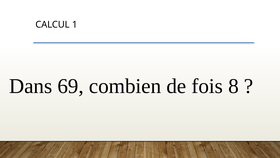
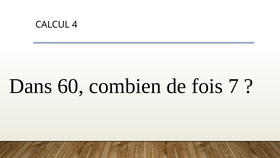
1: 1 -> 4
69: 69 -> 60
8: 8 -> 7
